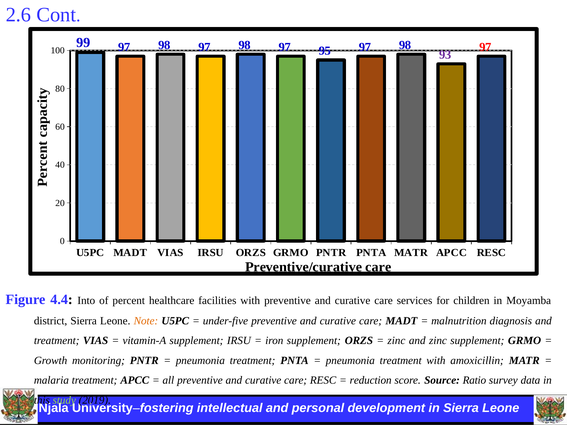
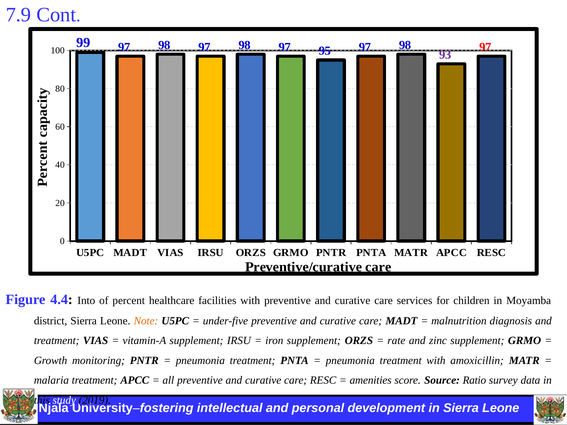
2.6: 2.6 -> 7.9
zinc at (396, 341): zinc -> rate
reduction: reduction -> amenities
study colour: light green -> white
